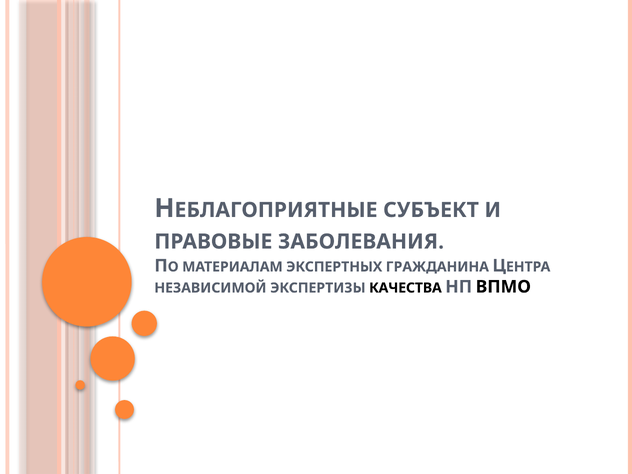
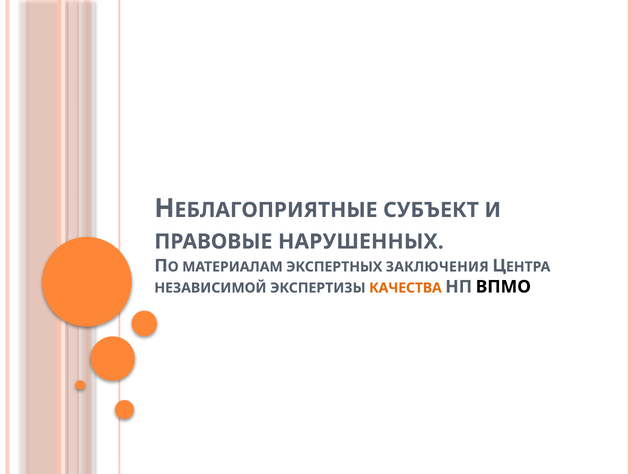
ЗАБОЛЕВАНИЯ: ЗАБОЛЕВАНИЯ -> НАРУШЕННЫХ
ГРАЖДАНИНА: ГРАЖДАНИНА -> ЗАКЛЮЧЕНИЯ
КАЧЕСТВА colour: black -> orange
